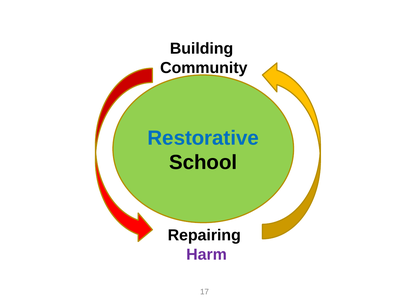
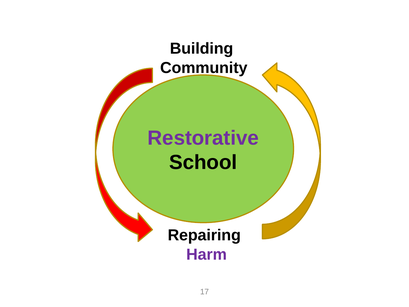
Restorative colour: blue -> purple
